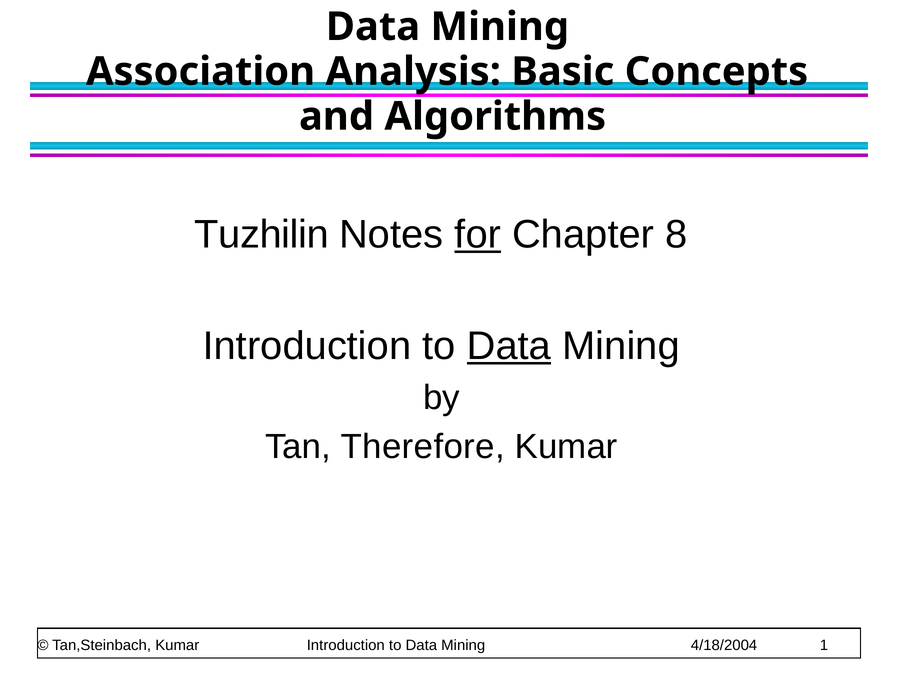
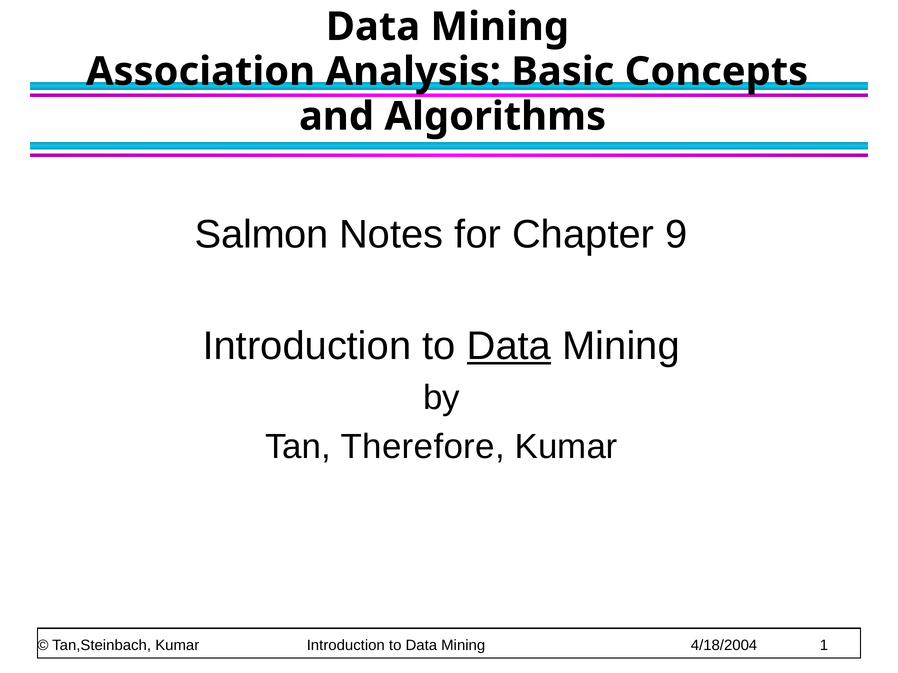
Tuzhilin: Tuzhilin -> Salmon
for underline: present -> none
8: 8 -> 9
